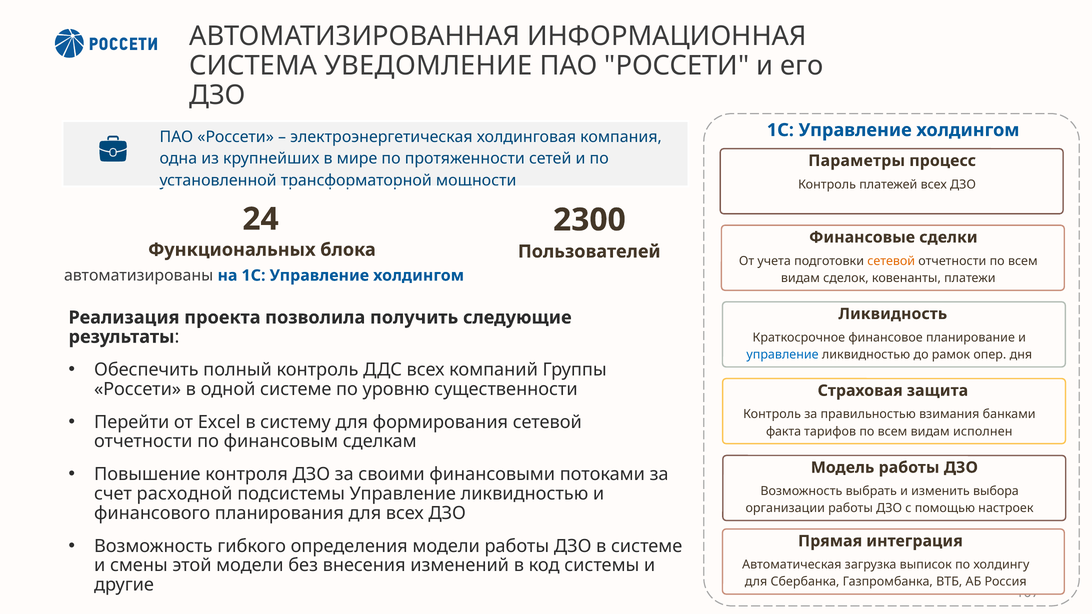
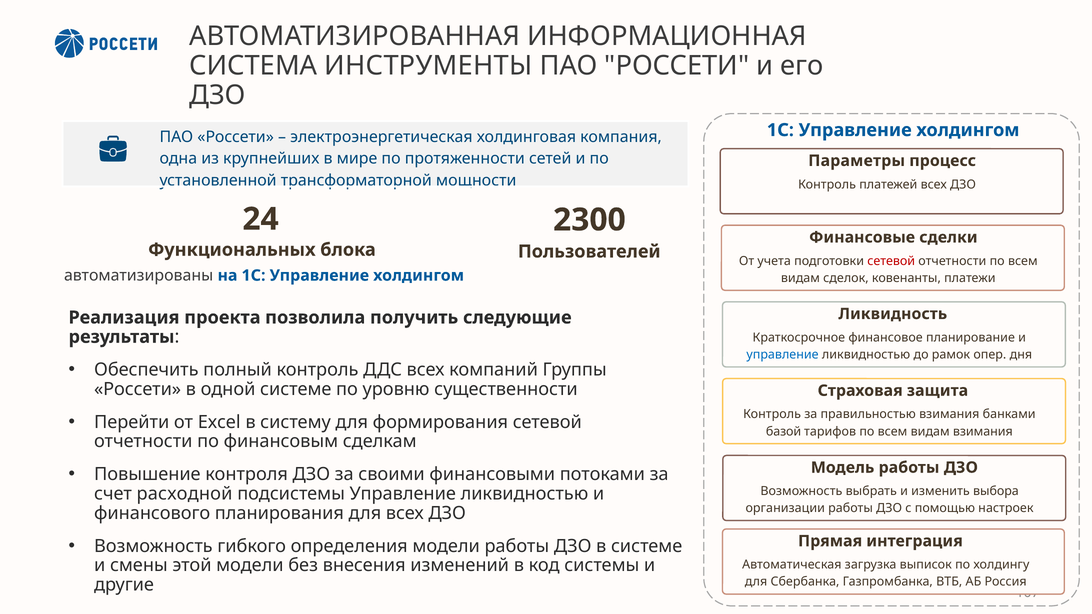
УВЕДОМЛЕНИЕ: УВЕДОМЛЕНИЕ -> ИНСТРУМЕНТЫ
сетевой at (891, 261) colour: orange -> red
факта: факта -> базой
видам исполнен: исполнен -> взимания
